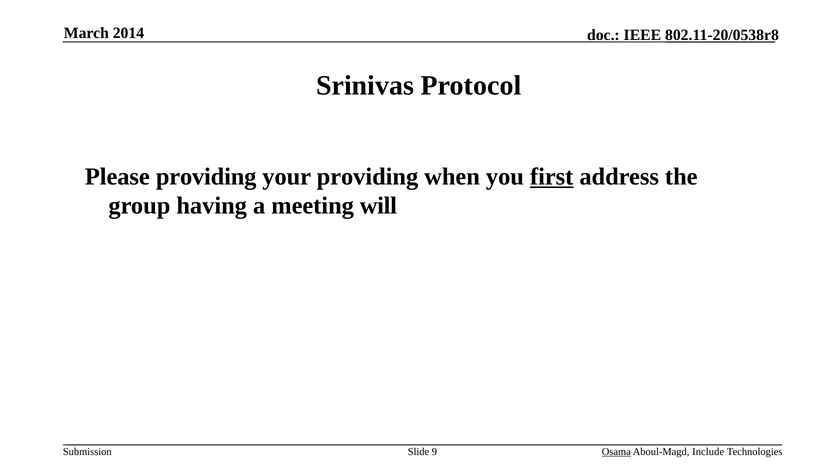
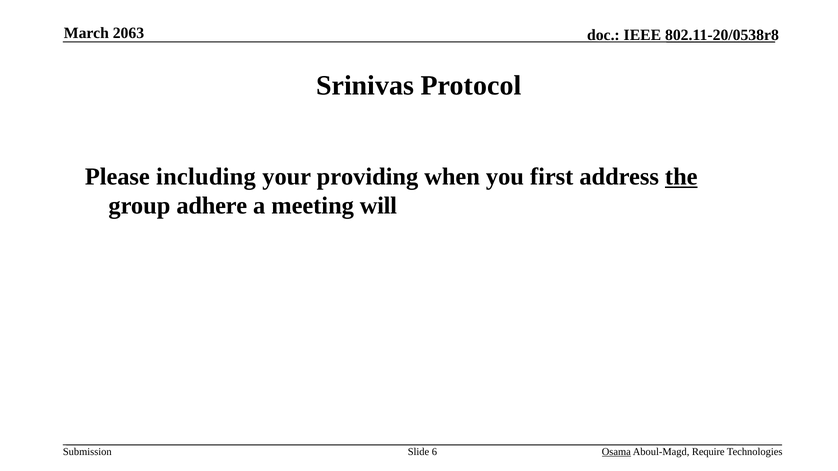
2014: 2014 -> 2063
Please providing: providing -> including
first underline: present -> none
the underline: none -> present
having: having -> adhere
9: 9 -> 6
Include: Include -> Require
